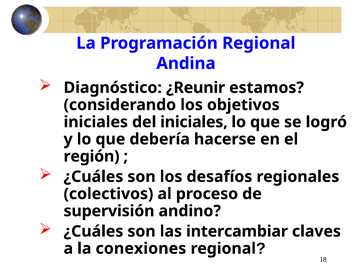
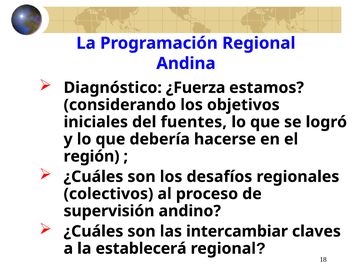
¿Reunir: ¿Reunir -> ¿Fuerza
del iniciales: iniciales -> fuentes
conexiones: conexiones -> establecerá
